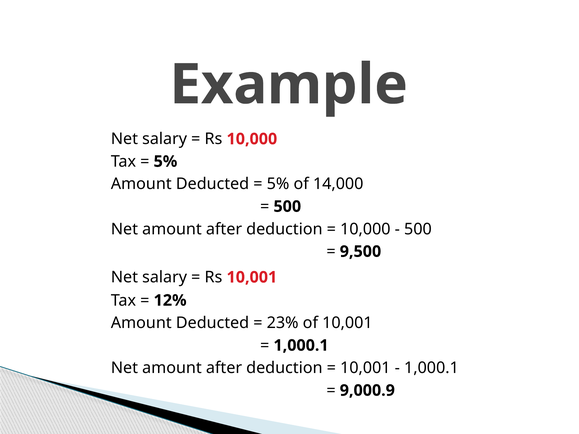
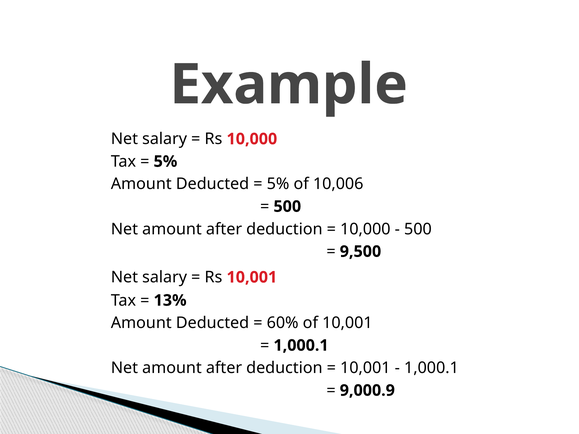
14,000: 14,000 -> 10,006
12%: 12% -> 13%
23%: 23% -> 60%
